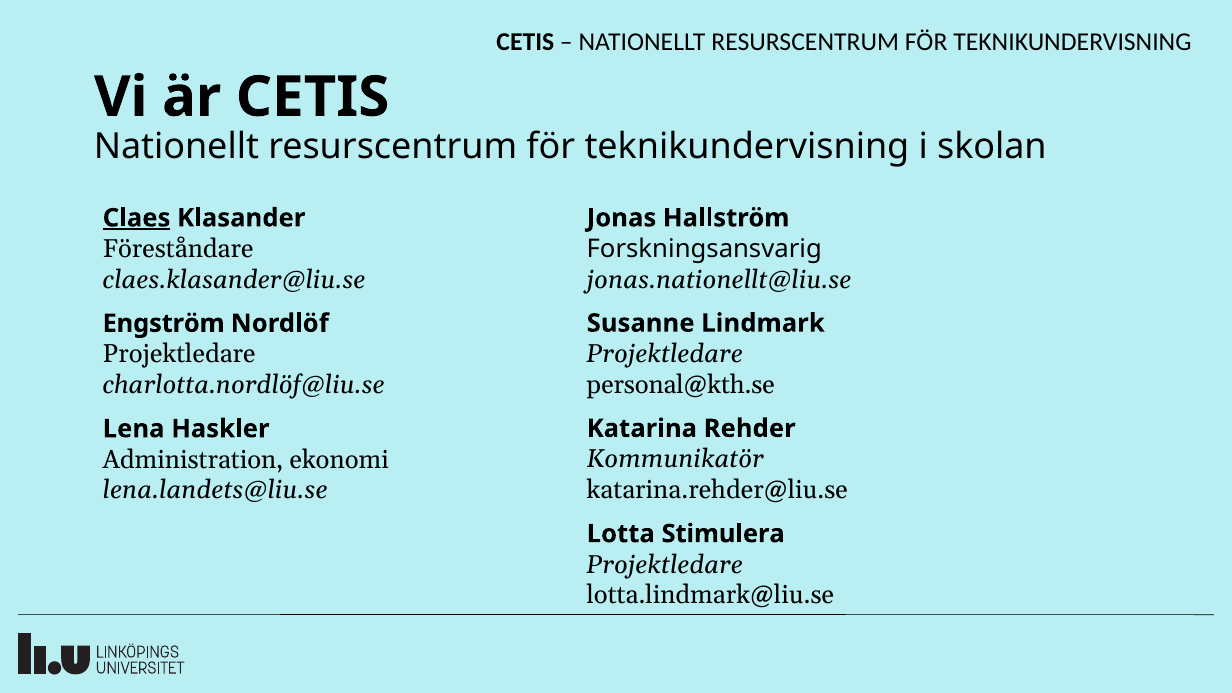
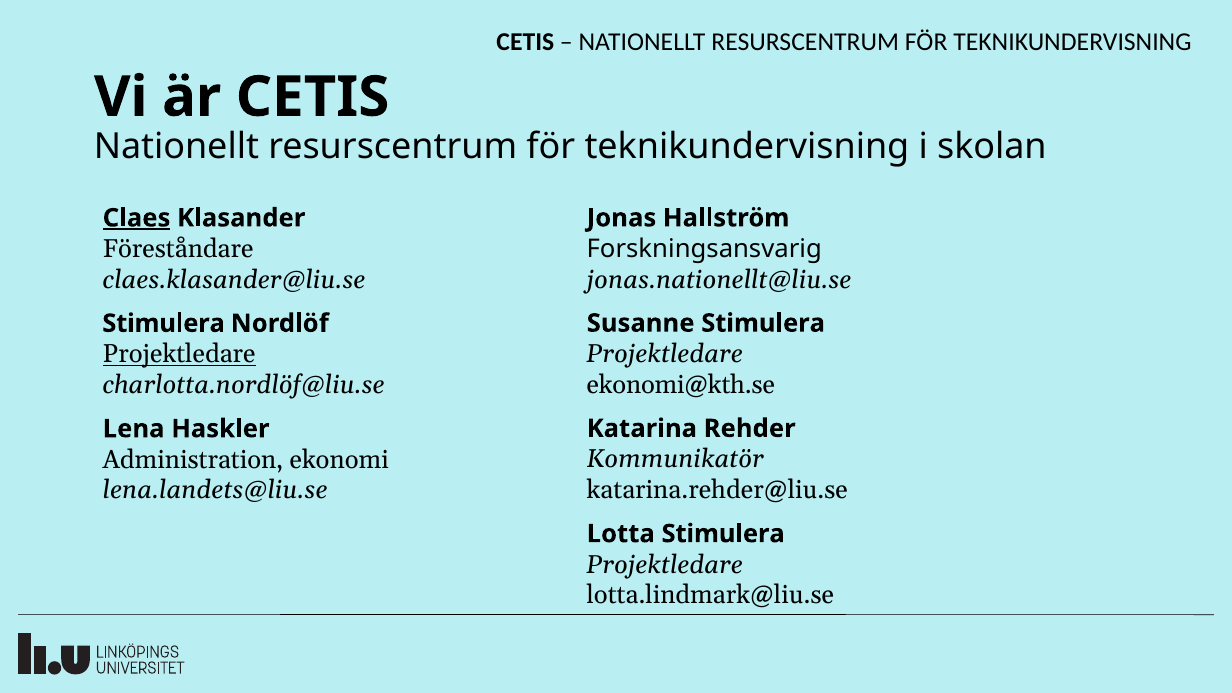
Susanne Lindmark: Lindmark -> Stimulera
Engström at (164, 323): Engström -> Stimulera
Projektledare at (179, 354) underline: none -> present
personal@kth.se: personal@kth.se -> ekonomi@kth.se
